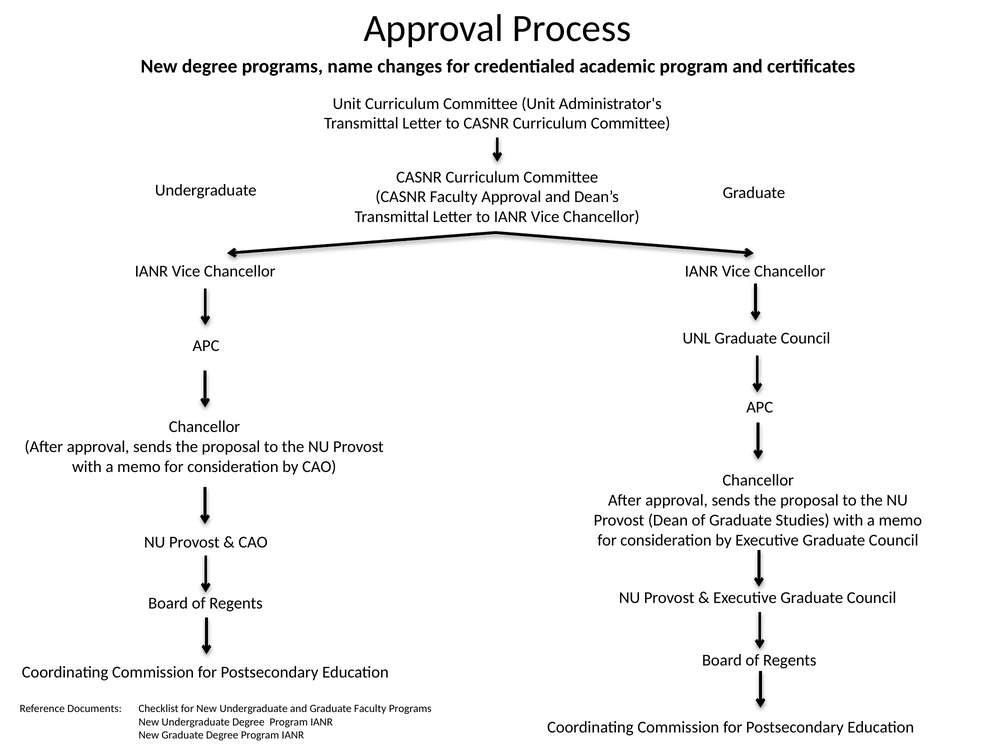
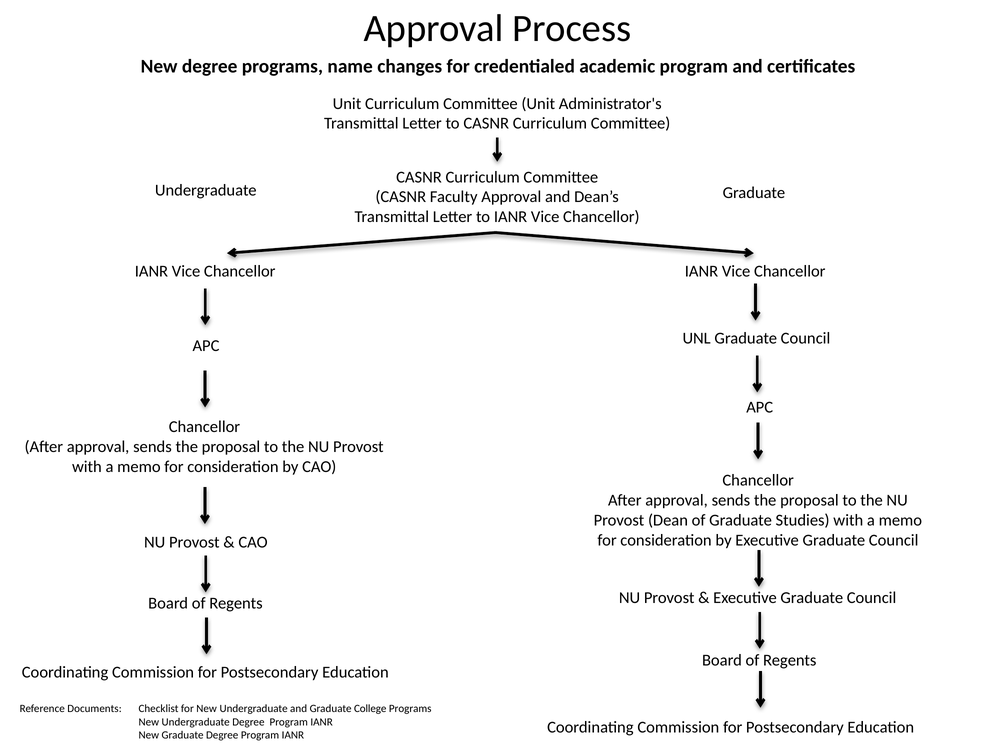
Graduate Faculty: Faculty -> College
